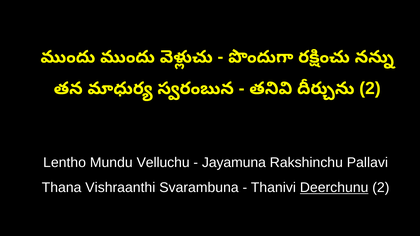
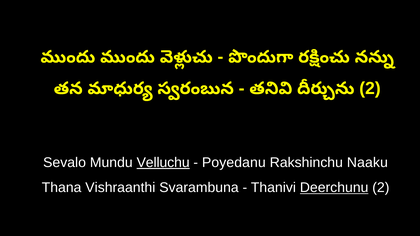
Lentho: Lentho -> Sevalo
Velluchu underline: none -> present
Jayamuna: Jayamuna -> Poyedanu
Pallavi: Pallavi -> Naaku
